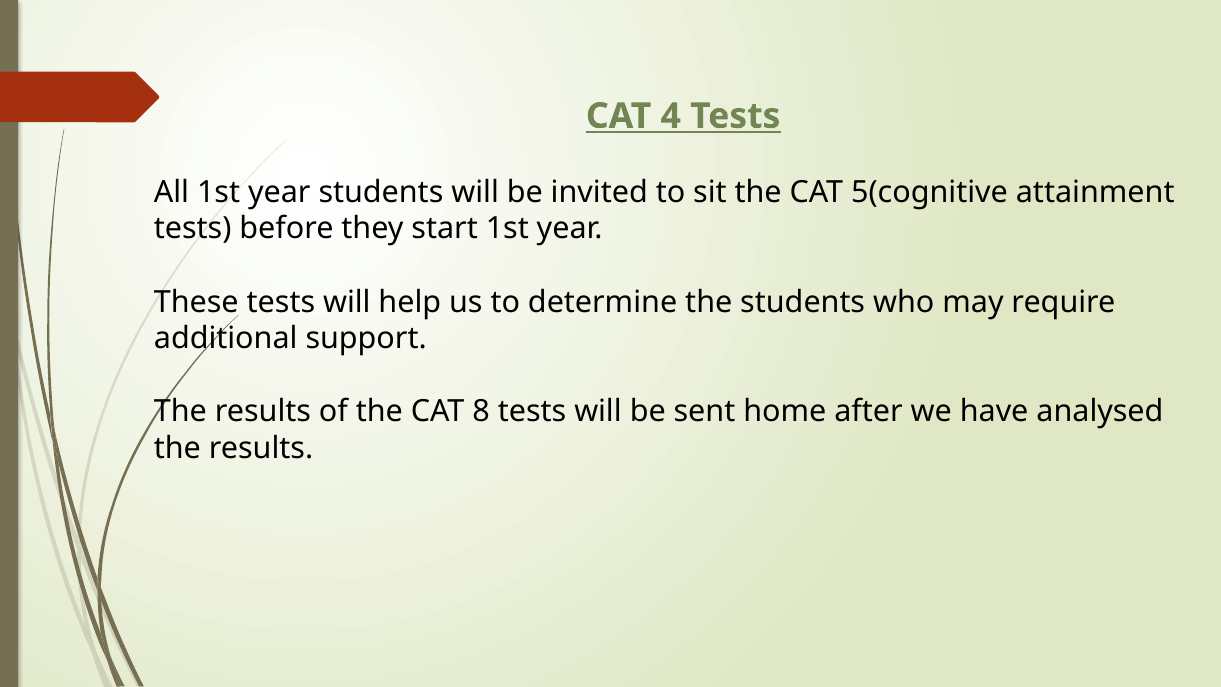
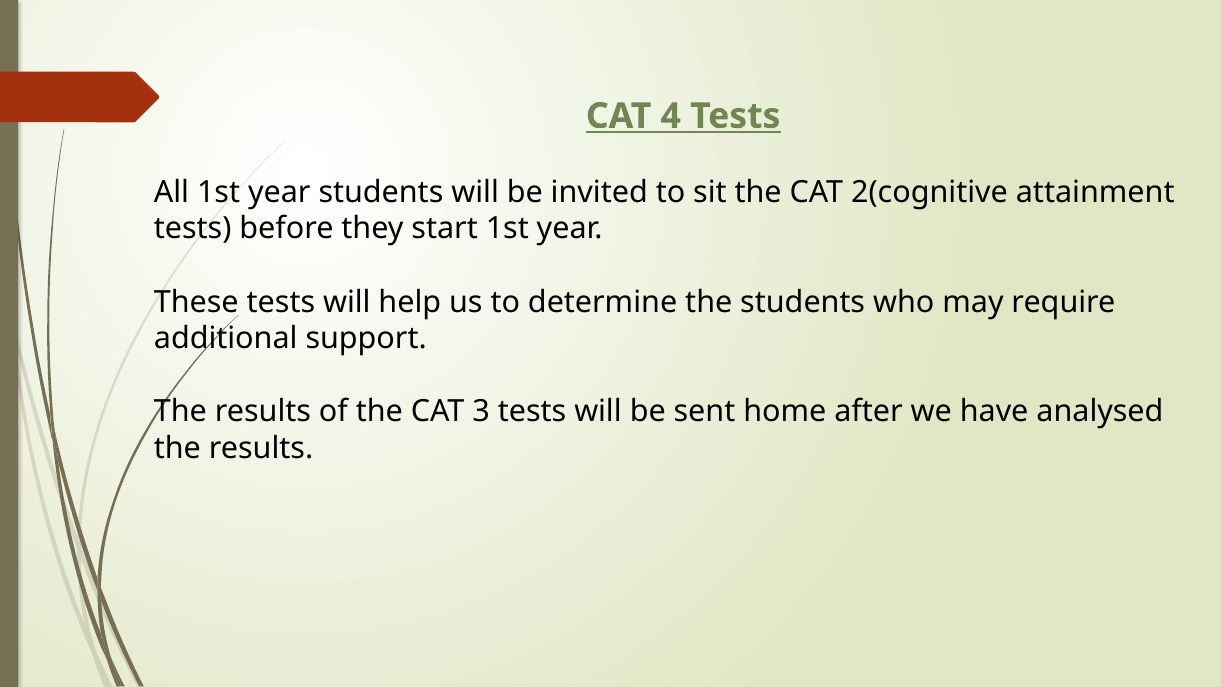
5(cognitive: 5(cognitive -> 2(cognitive
8: 8 -> 3
